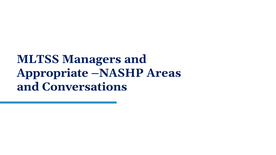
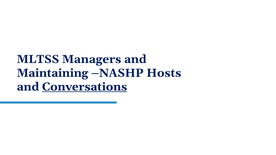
Appropriate: Appropriate -> Maintaining
Areas: Areas -> Hosts
Conversations underline: none -> present
